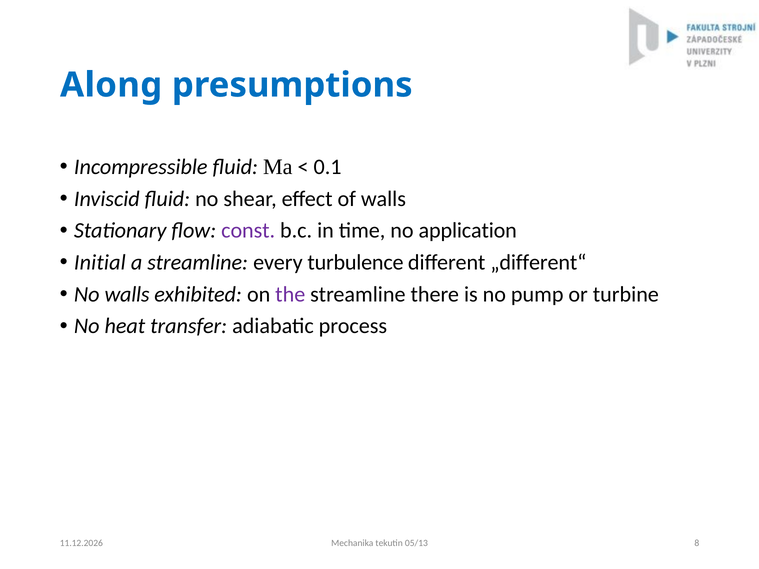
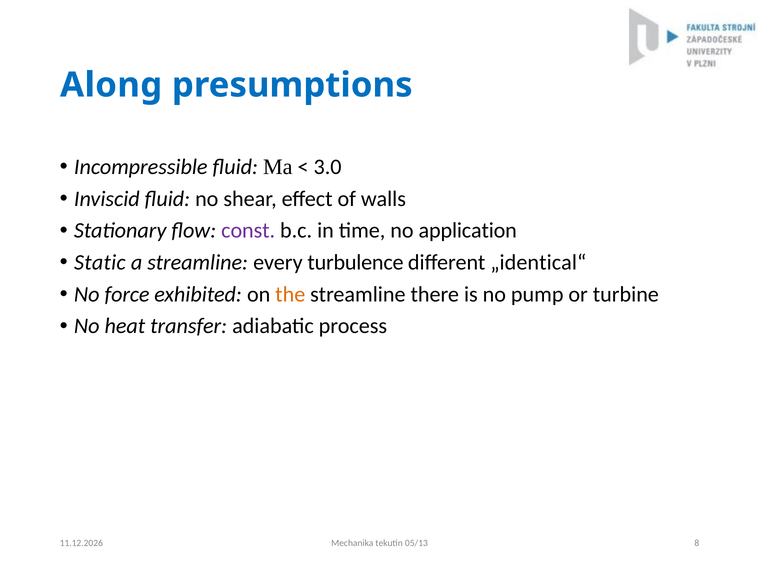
0.1: 0.1 -> 3.0
Initial: Initial -> Static
„different“: „different“ -> „identical“
No walls: walls -> force
the colour: purple -> orange
